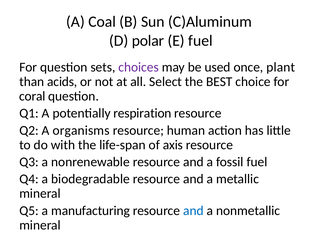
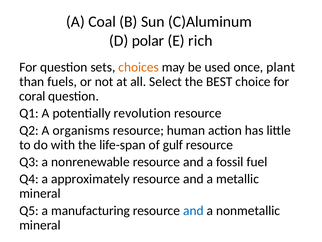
E fuel: fuel -> rich
choices colour: purple -> orange
acids: acids -> fuels
respiration: respiration -> revolution
axis: axis -> gulf
biodegradable: biodegradable -> approximately
